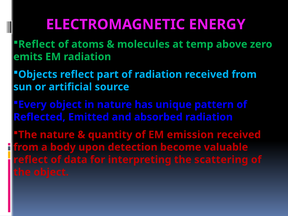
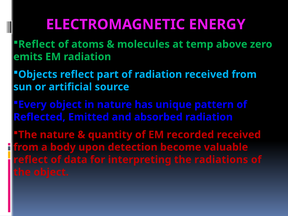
emission: emission -> recorded
scattering: scattering -> radiations
